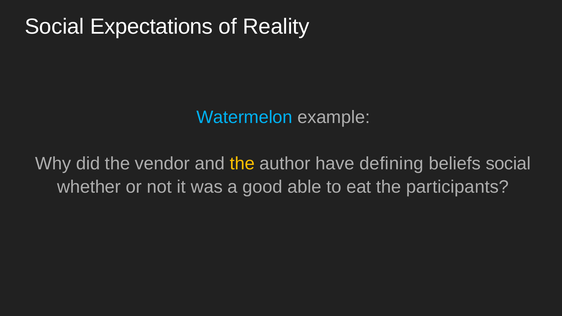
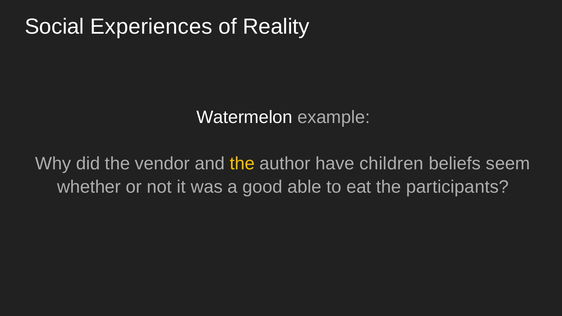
Expectations: Expectations -> Experiences
Watermelon colour: light blue -> white
defining: defining -> children
beliefs social: social -> seem
